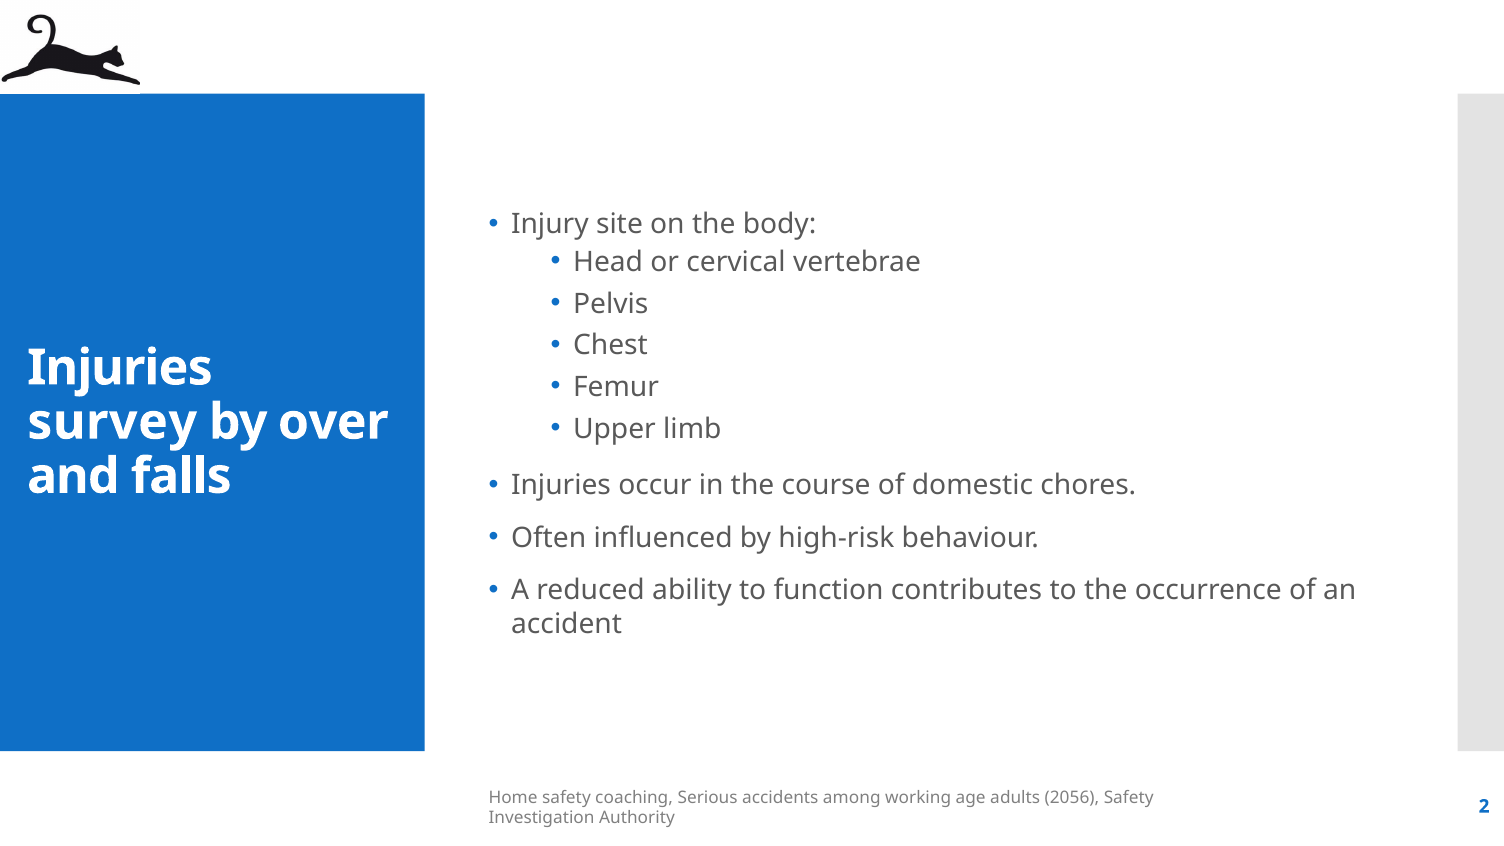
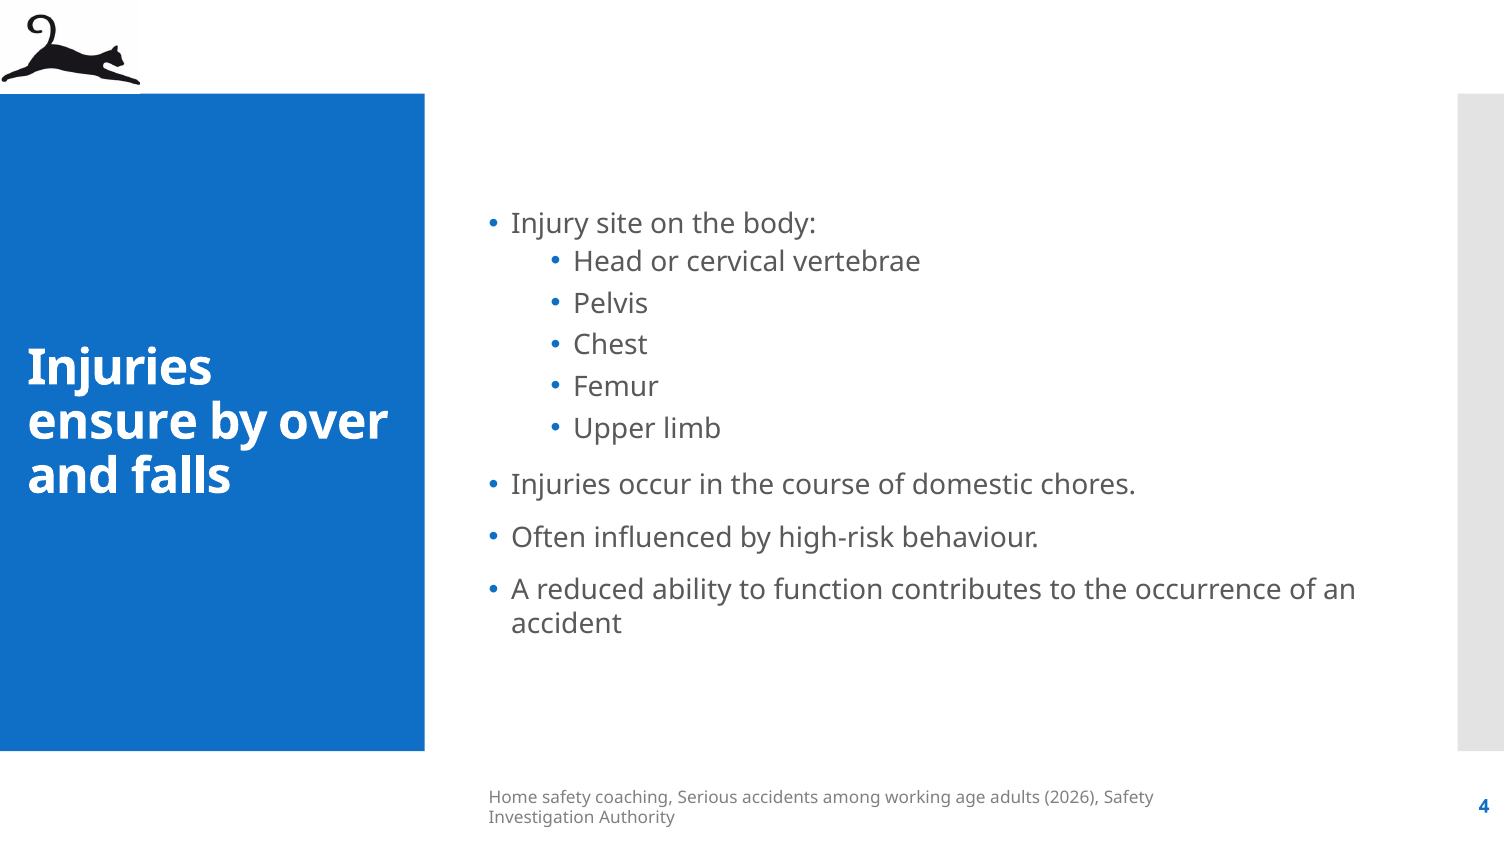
survey: survey -> ensure
2056: 2056 -> 2026
2: 2 -> 4
